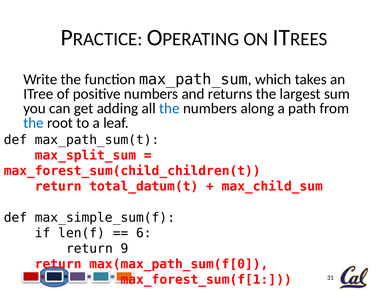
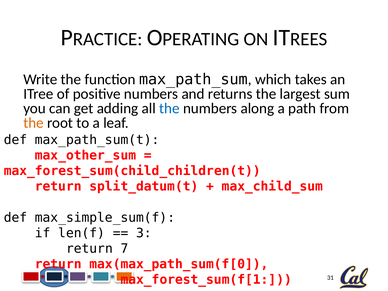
the at (34, 123) colour: blue -> orange
max_split_sum: max_split_sum -> max_other_sum
total_datum(t: total_datum(t -> split_datum(t
6: 6 -> 3
9: 9 -> 7
